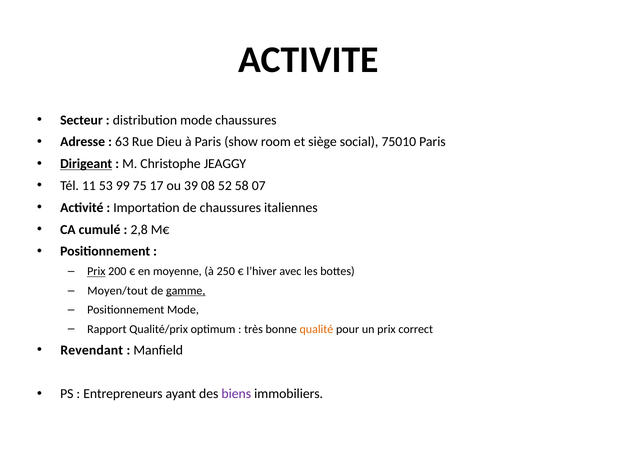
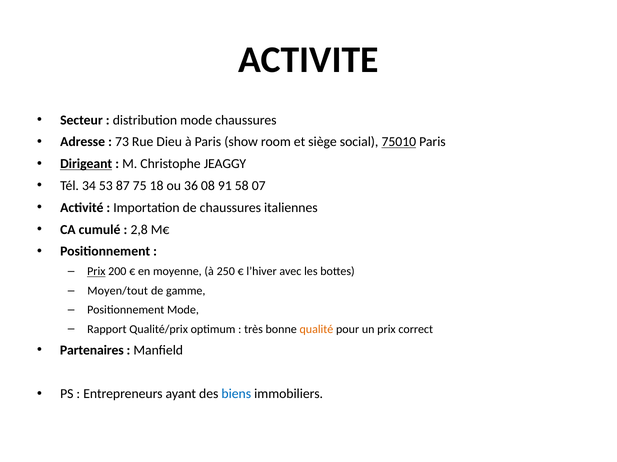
63: 63 -> 73
75010 underline: none -> present
11: 11 -> 34
99: 99 -> 87
17: 17 -> 18
39: 39 -> 36
52: 52 -> 91
gamme underline: present -> none
Revendant: Revendant -> Partenaires
biens colour: purple -> blue
